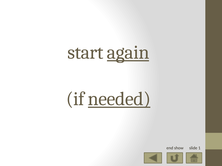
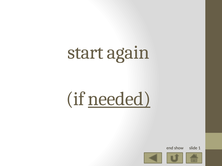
again underline: present -> none
